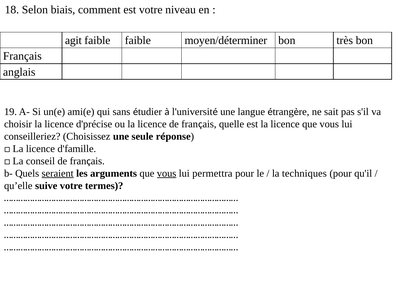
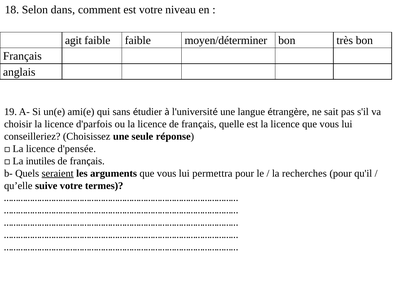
biais: biais -> dans
d'précise: d'précise -> d'parfois
d'famille: d'famille -> d'pensée
conseil: conseil -> inutiles
vous at (167, 173) underline: present -> none
techniques: techniques -> recherches
